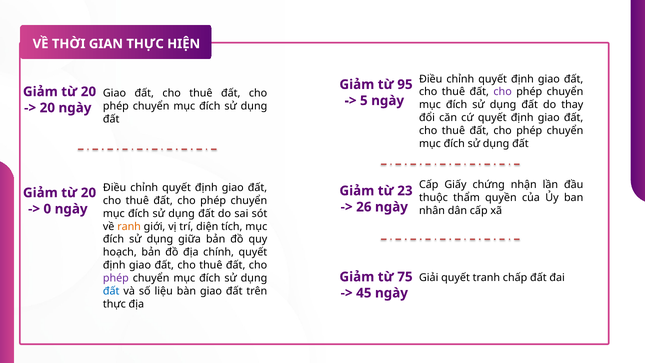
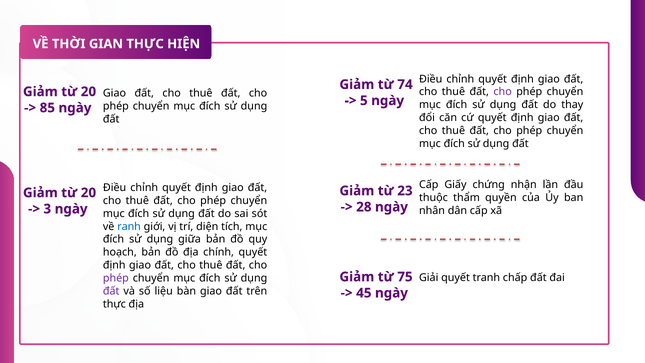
95: 95 -> 74
20 at (47, 108): 20 -> 85
26: 26 -> 28
0: 0 -> 3
ranh colour: orange -> blue
đất at (111, 291) colour: blue -> purple
